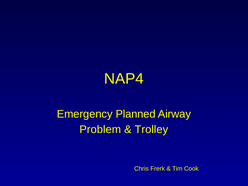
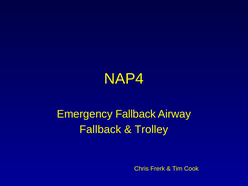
Emergency Planned: Planned -> Fallback
Problem at (100, 129): Problem -> Fallback
